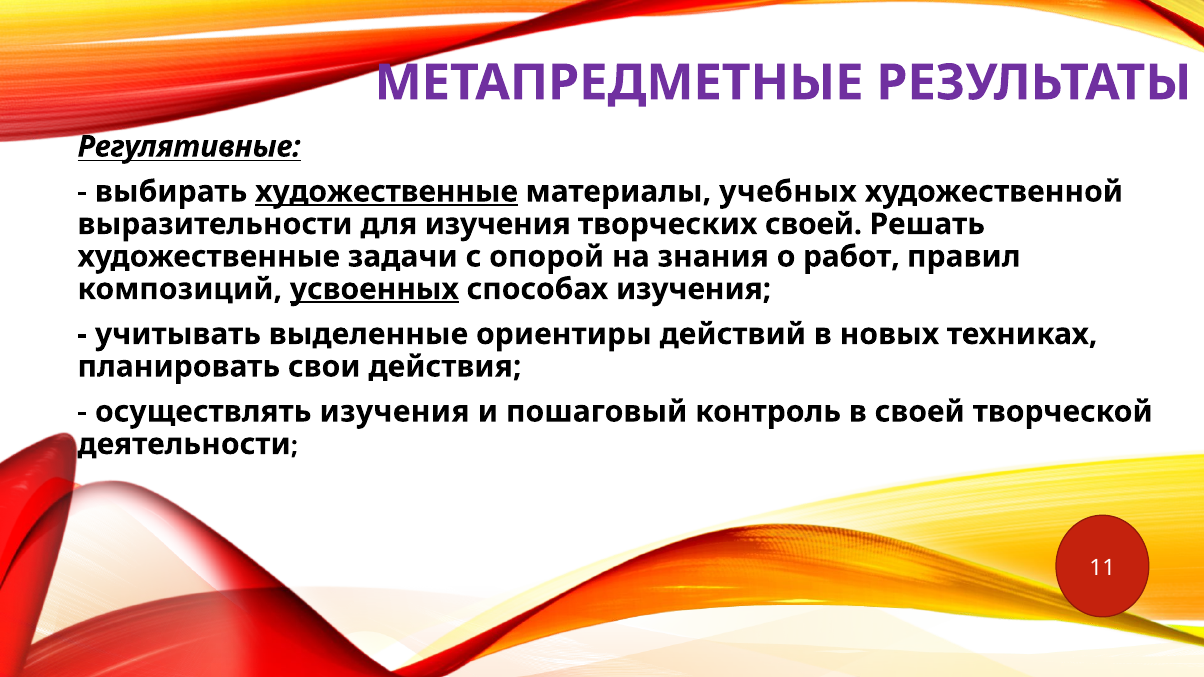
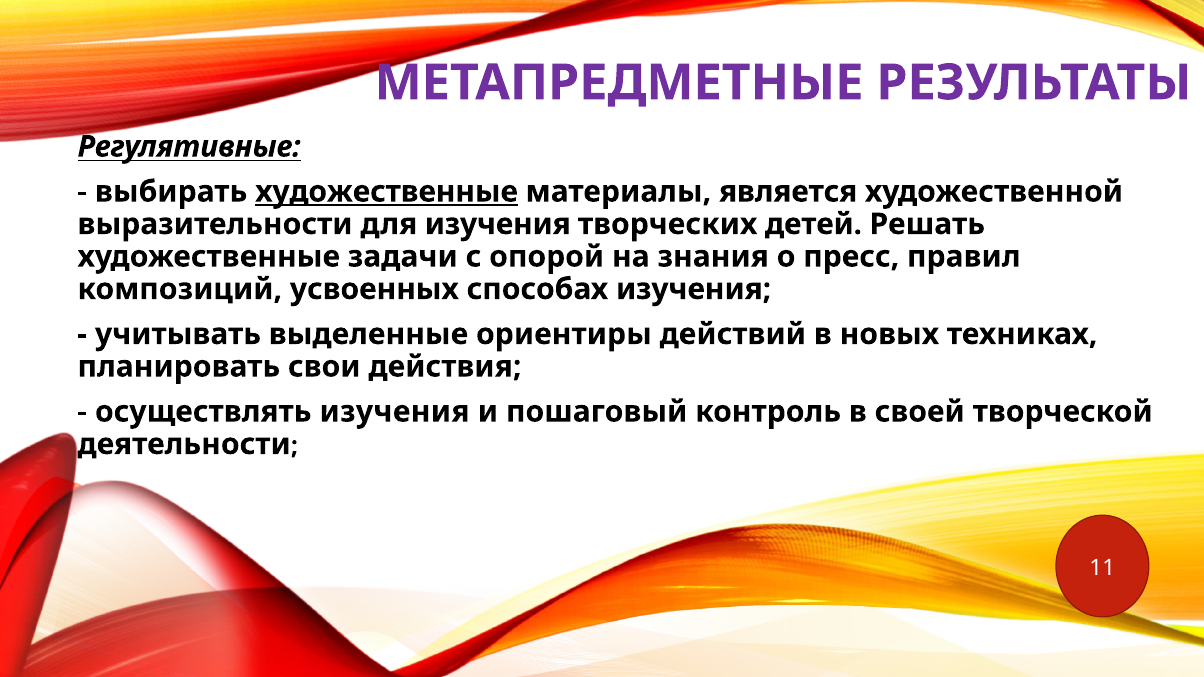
учебных: учебных -> является
творческих своей: своей -> детей
работ: работ -> пресс
усвоенных underline: present -> none
